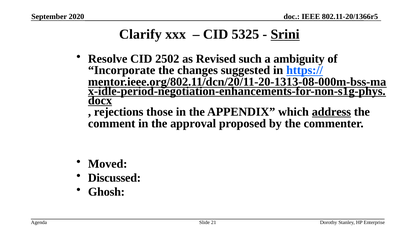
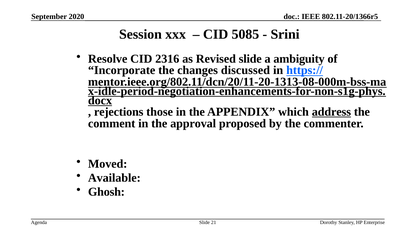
Clarify: Clarify -> Session
5325: 5325 -> 5085
Srini underline: present -> none
2502: 2502 -> 2316
Revised such: such -> slide
suggested: suggested -> discussed
Discussed: Discussed -> Available
